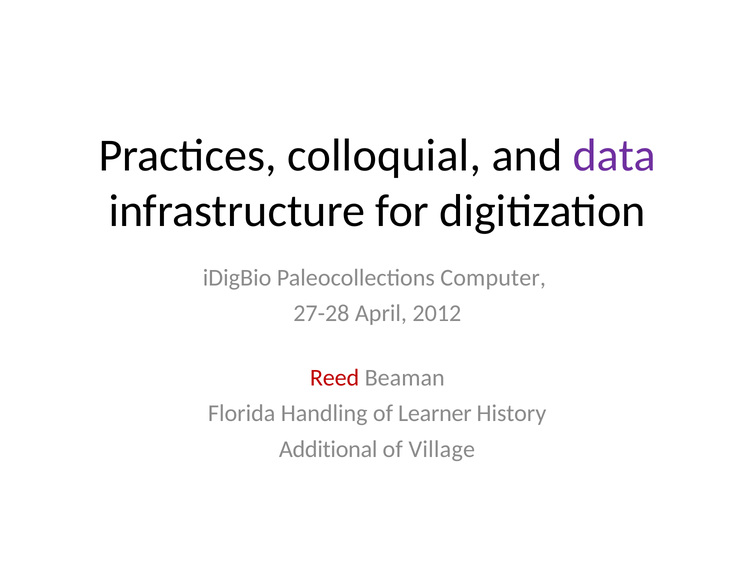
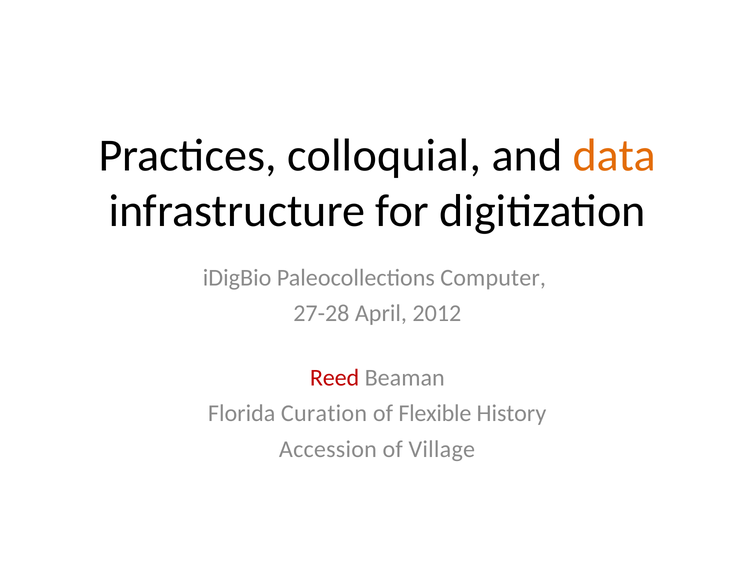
data colour: purple -> orange
Handling: Handling -> Curation
Learner: Learner -> Flexible
Additional: Additional -> Accession
